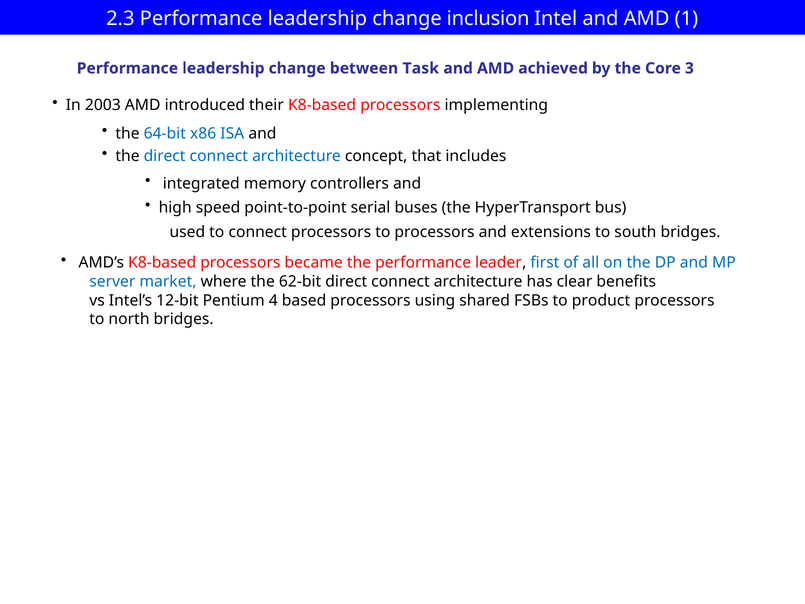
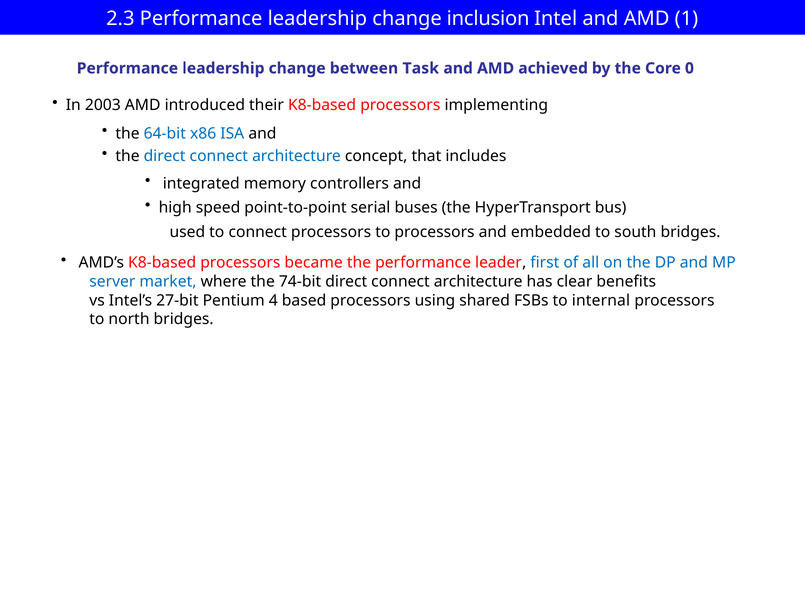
3: 3 -> 0
extensions: extensions -> embedded
62-bit: 62-bit -> 74-bit
12-bit: 12-bit -> 27-bit
product: product -> internal
